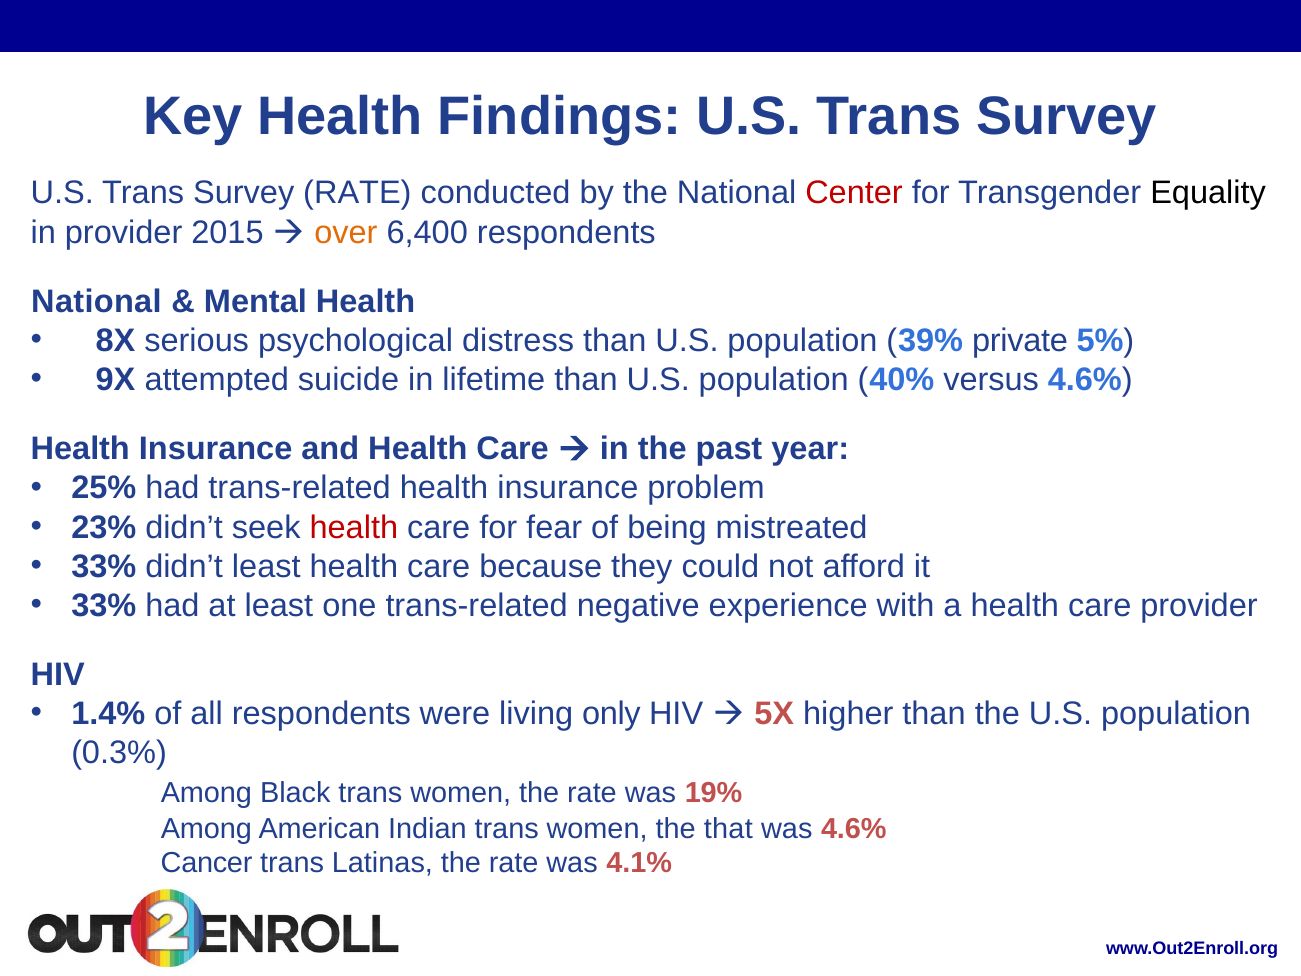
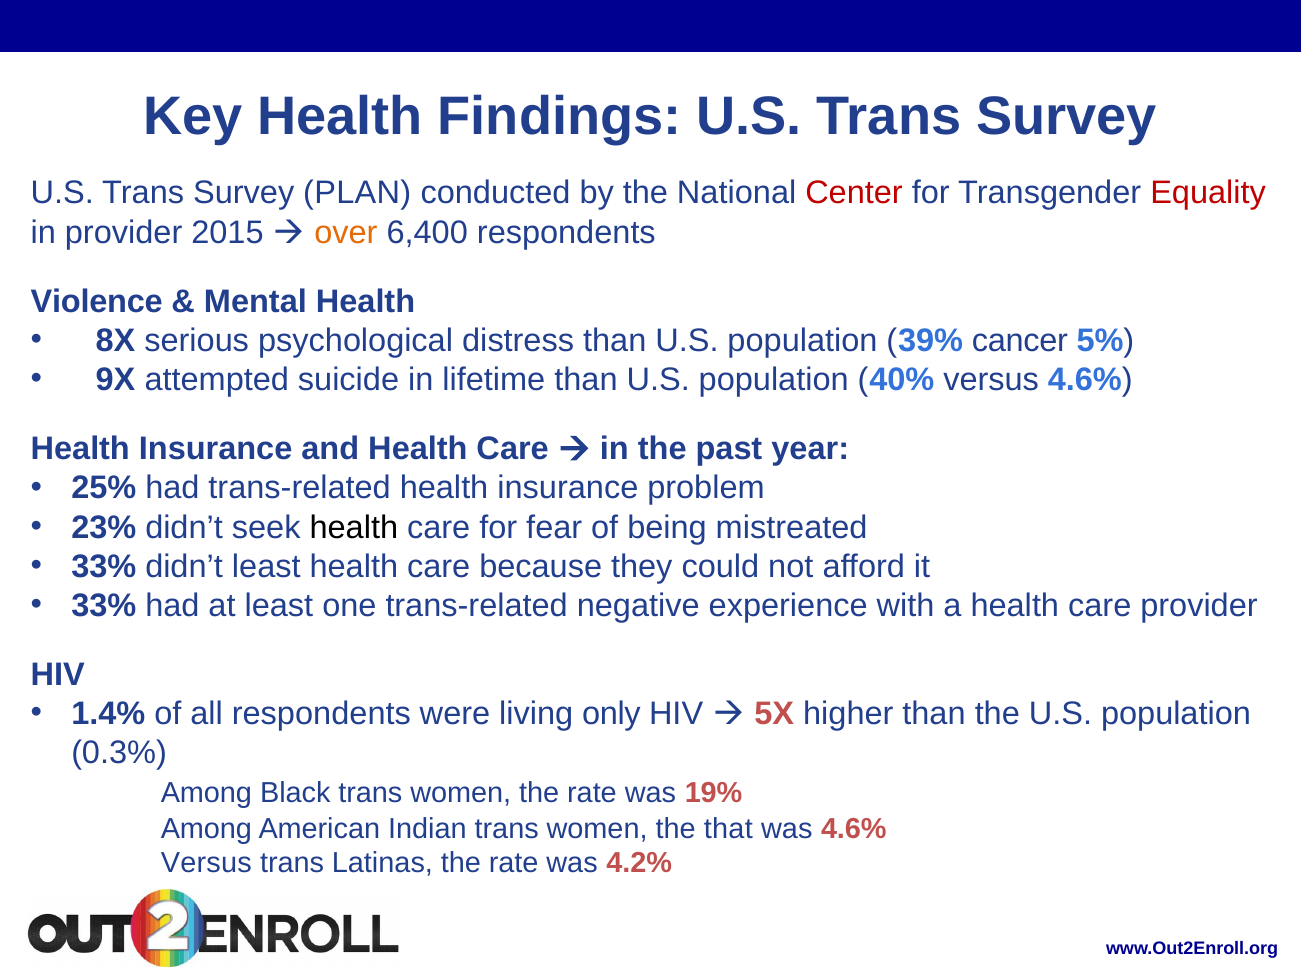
Survey RATE: RATE -> PLAN
Equality colour: black -> red
National at (96, 302): National -> Violence
private: private -> cancer
health at (354, 527) colour: red -> black
Cancer at (207, 863): Cancer -> Versus
4.1%: 4.1% -> 4.2%
